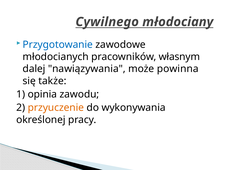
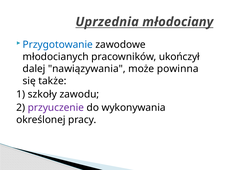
Cywilnego: Cywilnego -> Uprzednia
własnym: własnym -> ukończył
opinia: opinia -> szkoły
przyuczenie colour: orange -> purple
